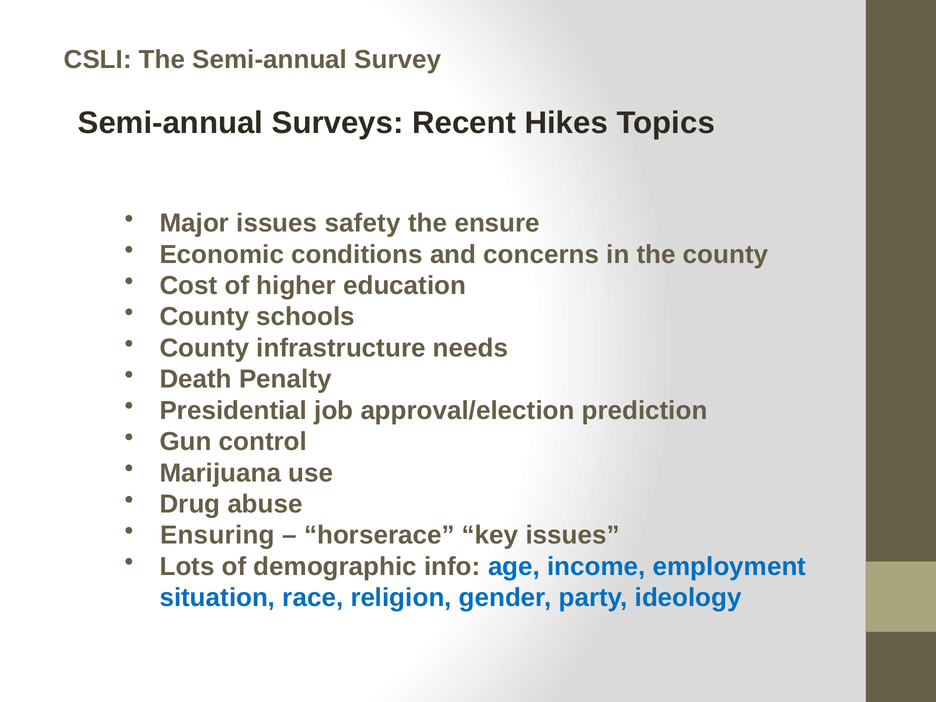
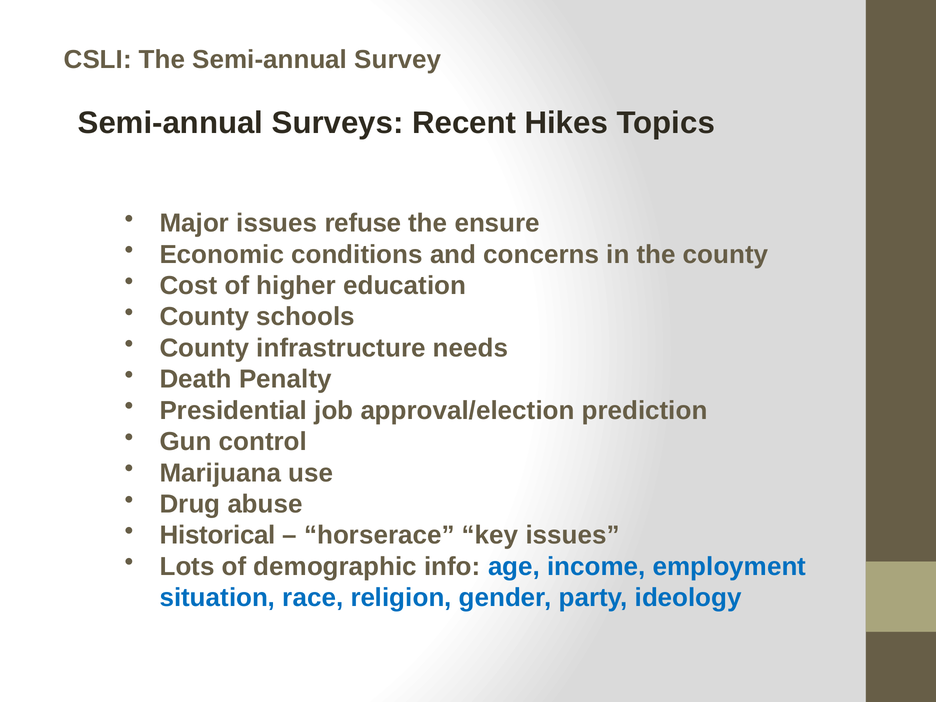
safety: safety -> refuse
Ensuring: Ensuring -> Historical
